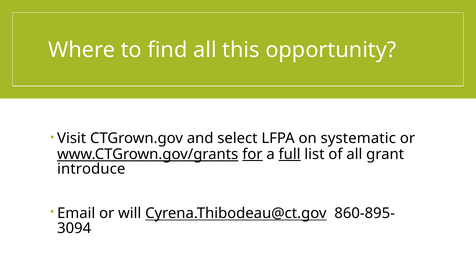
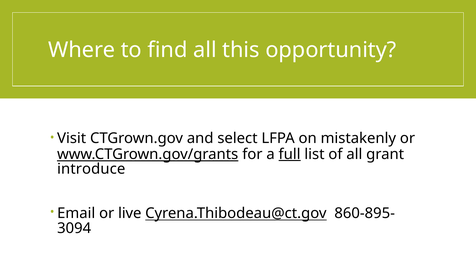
systematic: systematic -> mistakenly
for underline: present -> none
will: will -> live
